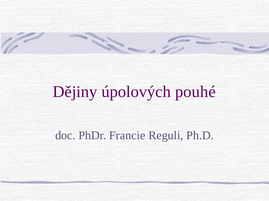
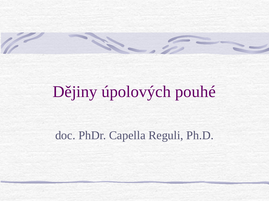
Francie: Francie -> Capella
